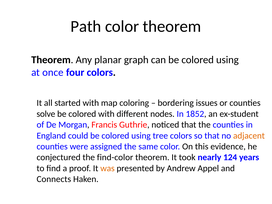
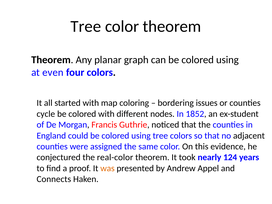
Path at (86, 26): Path -> Tree
once: once -> even
solve: solve -> cycle
adjacent colour: orange -> black
find-color: find-color -> real-color
